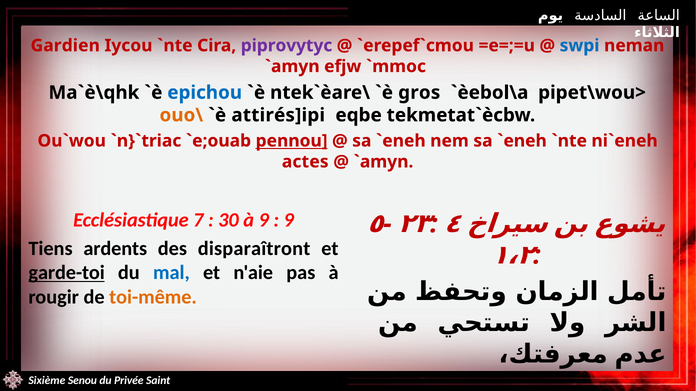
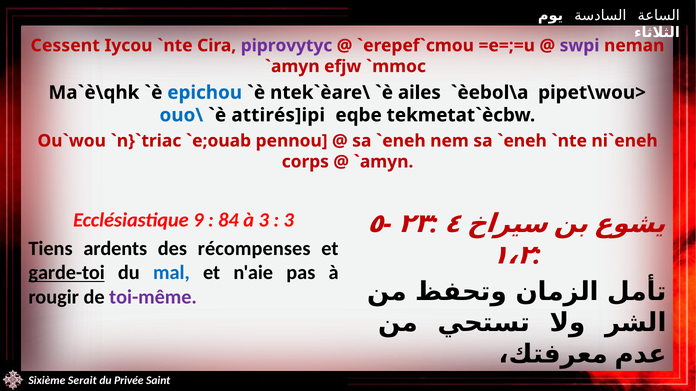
Gardien: Gardien -> Cessent
swpi colour: blue -> purple
gros: gros -> ailes
ouo\ colour: orange -> blue
pennou underline: present -> none
actes: actes -> corps
7: 7 -> 9
30: 30 -> 84
à 9: 9 -> 3
9 at (289, 220): 9 -> 3
disparaîtront: disparaîtront -> récompenses
toi-même colour: orange -> purple
Senou: Senou -> Serait
